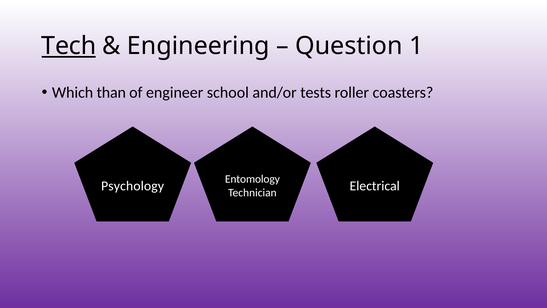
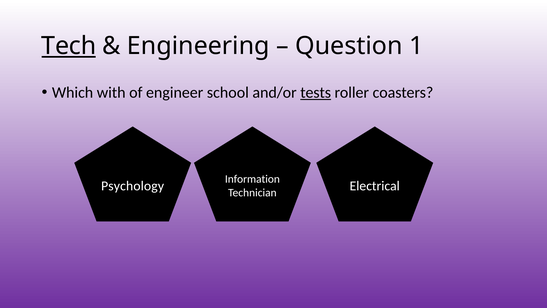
than: than -> with
tests underline: none -> present
Entomology: Entomology -> Information
